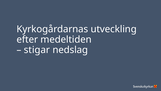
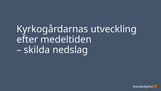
stigar: stigar -> skilda
